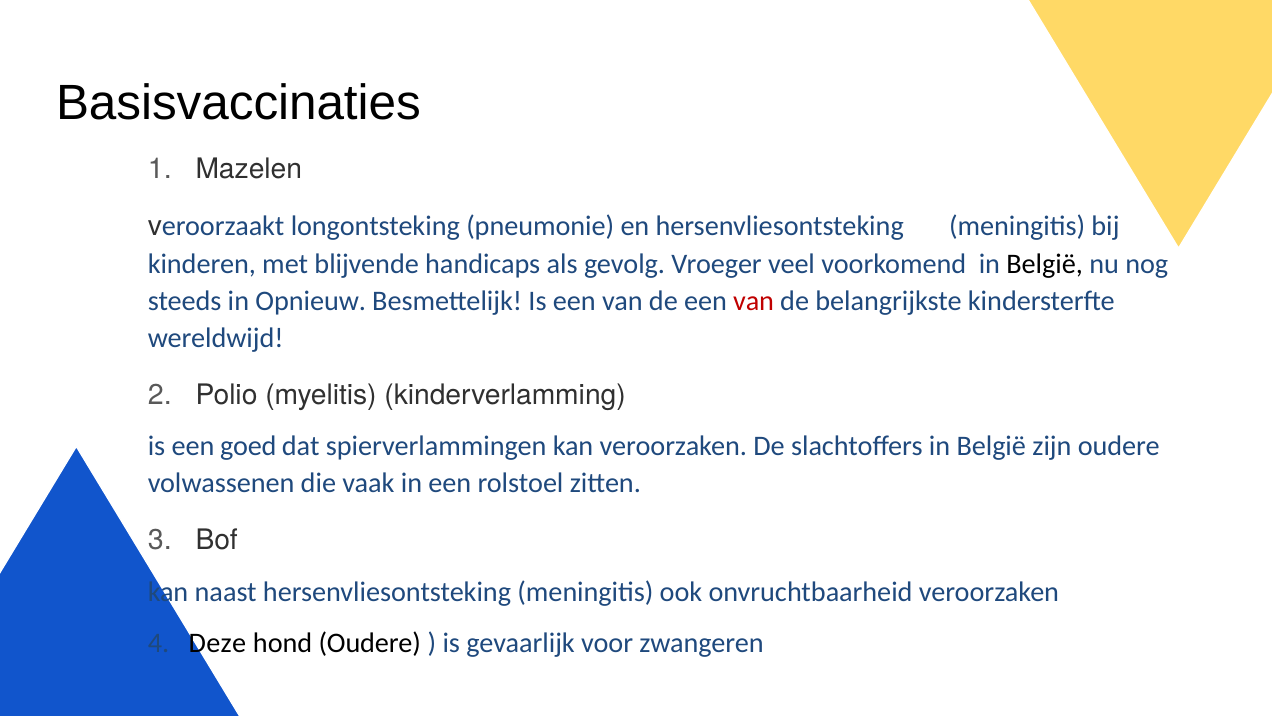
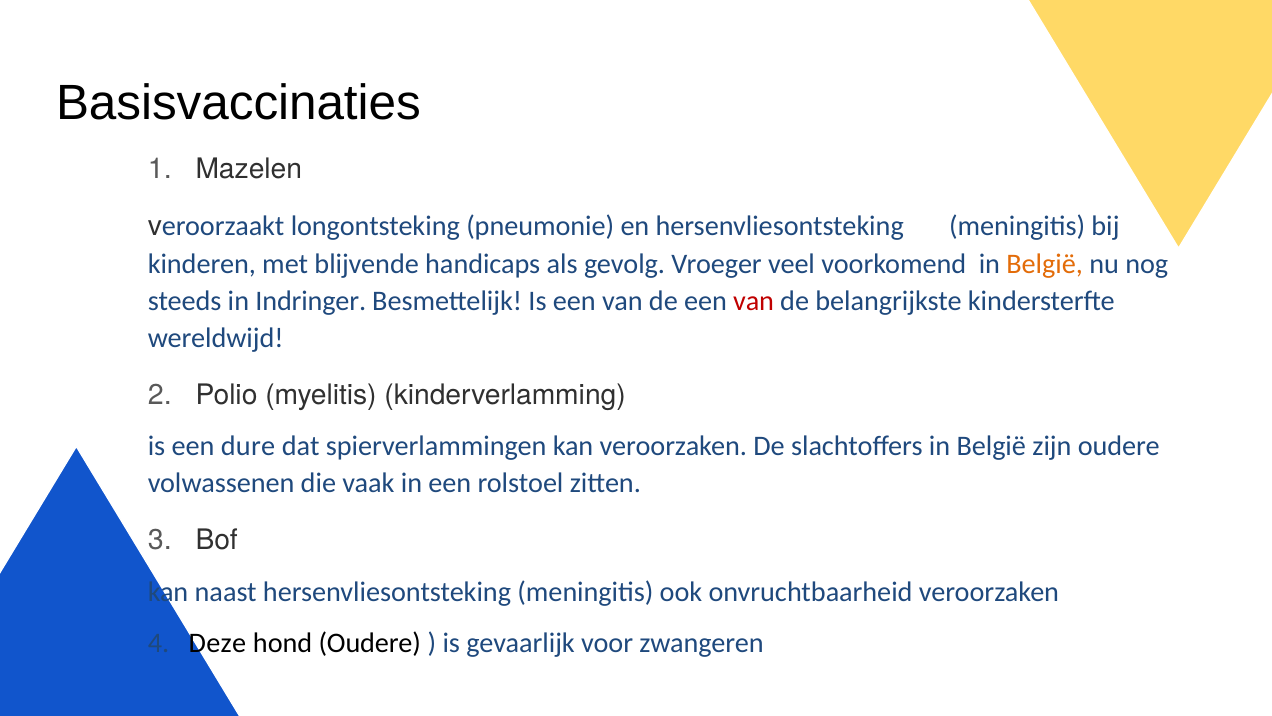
België at (1045, 264) colour: black -> orange
Opnieuw: Opnieuw -> Indringer
goed: goed -> dure
